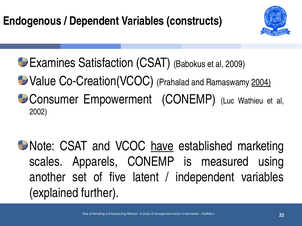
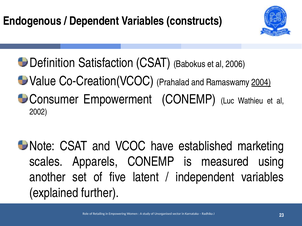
Examines: Examines -> Definition
2009: 2009 -> 2006
have underline: present -> none
